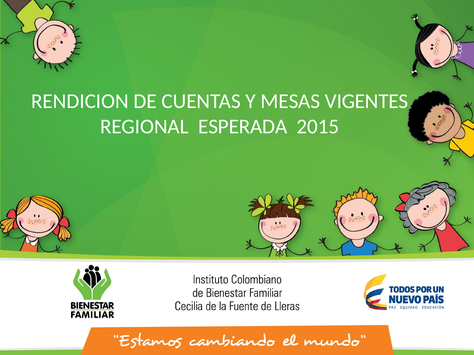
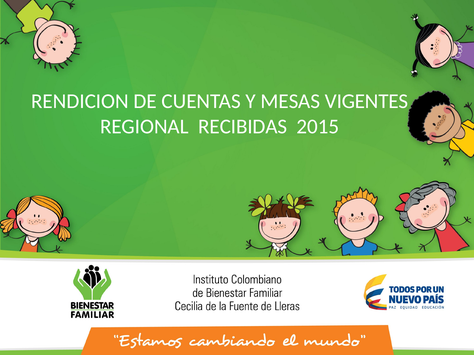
ESPERADA: ESPERADA -> RECIBIDAS
